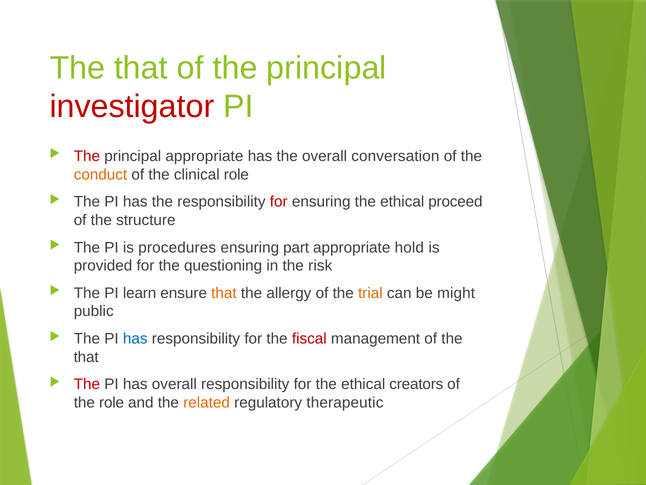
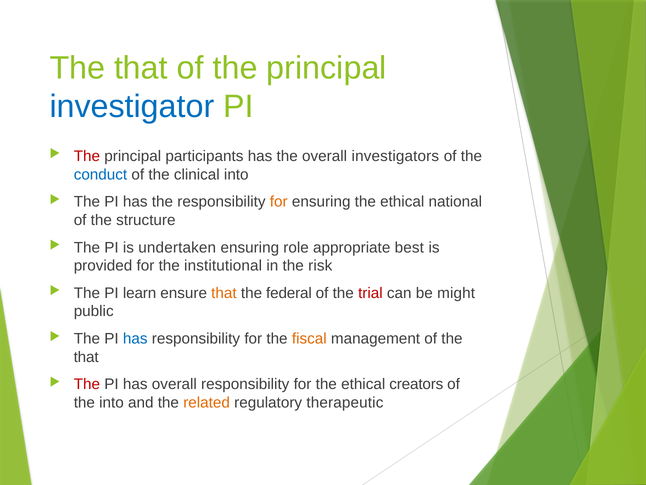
investigator colour: red -> blue
principal appropriate: appropriate -> participants
conversation: conversation -> investigators
conduct colour: orange -> blue
clinical role: role -> into
for at (279, 202) colour: red -> orange
proceed: proceed -> national
procedures: procedures -> undertaken
part: part -> role
hold: hold -> best
questioning: questioning -> institutional
allergy: allergy -> federal
trial colour: orange -> red
fiscal colour: red -> orange
the role: role -> into
